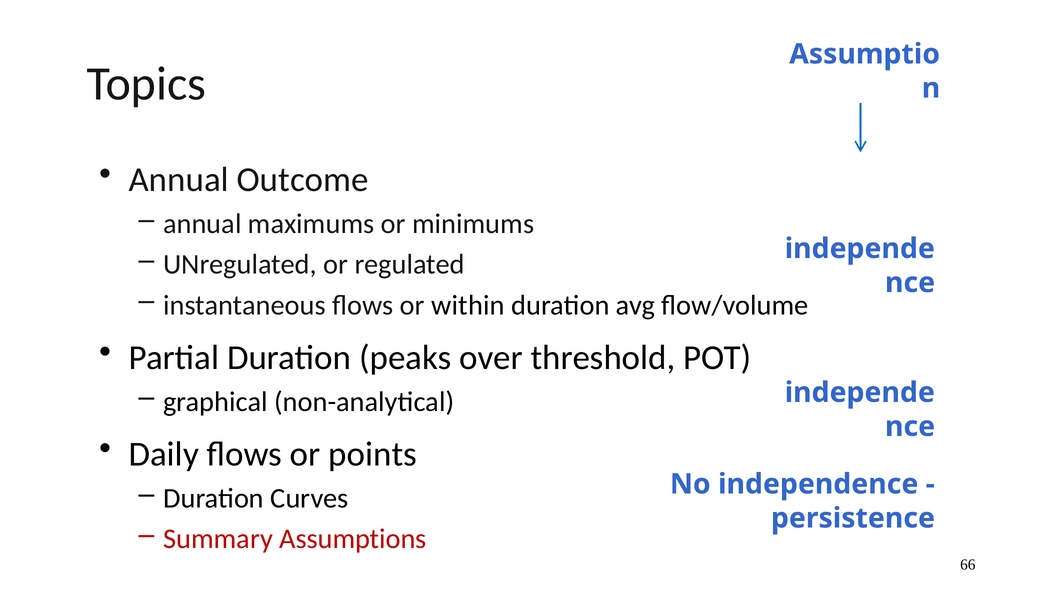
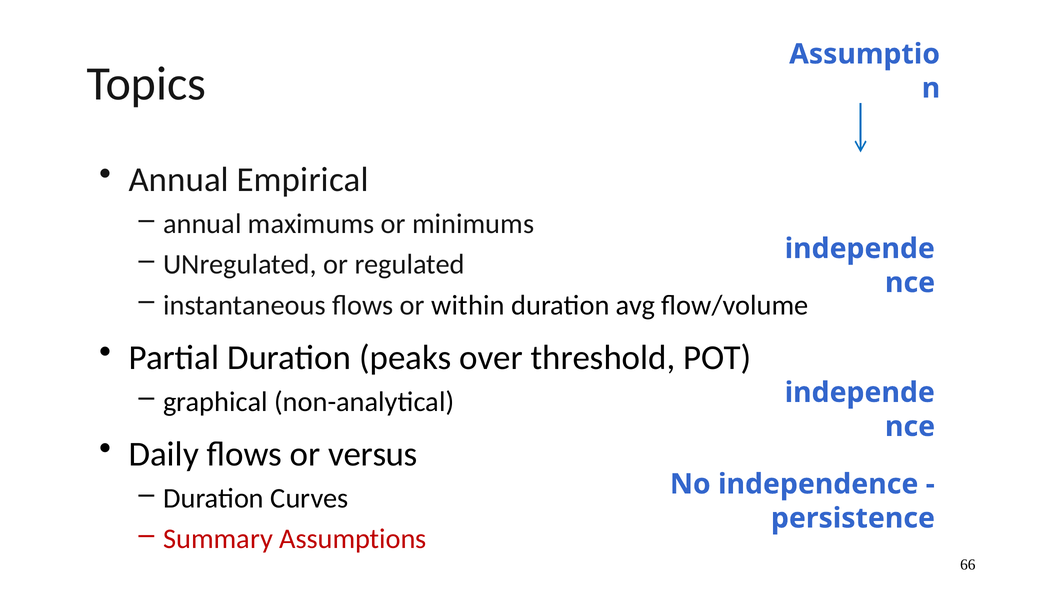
Outcome: Outcome -> Empirical
points: points -> versus
